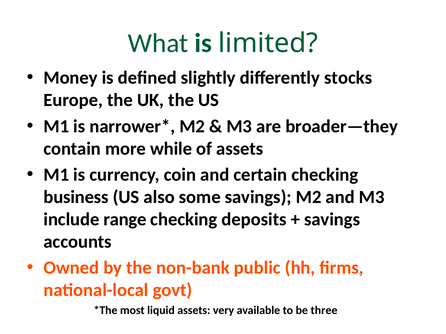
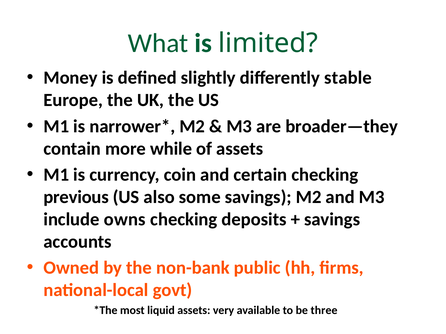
stocks: stocks -> stable
business: business -> previous
range: range -> owns
